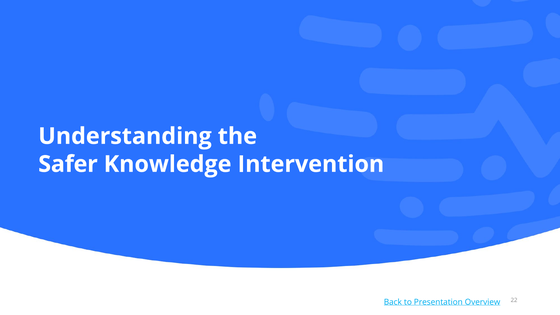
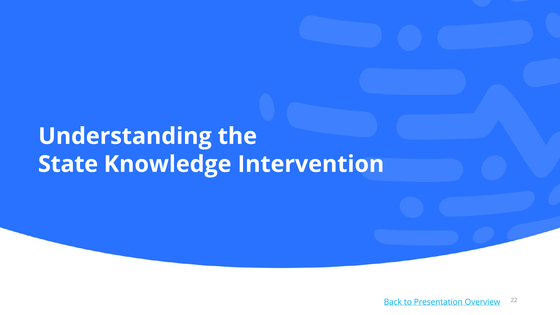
Safer: Safer -> State
